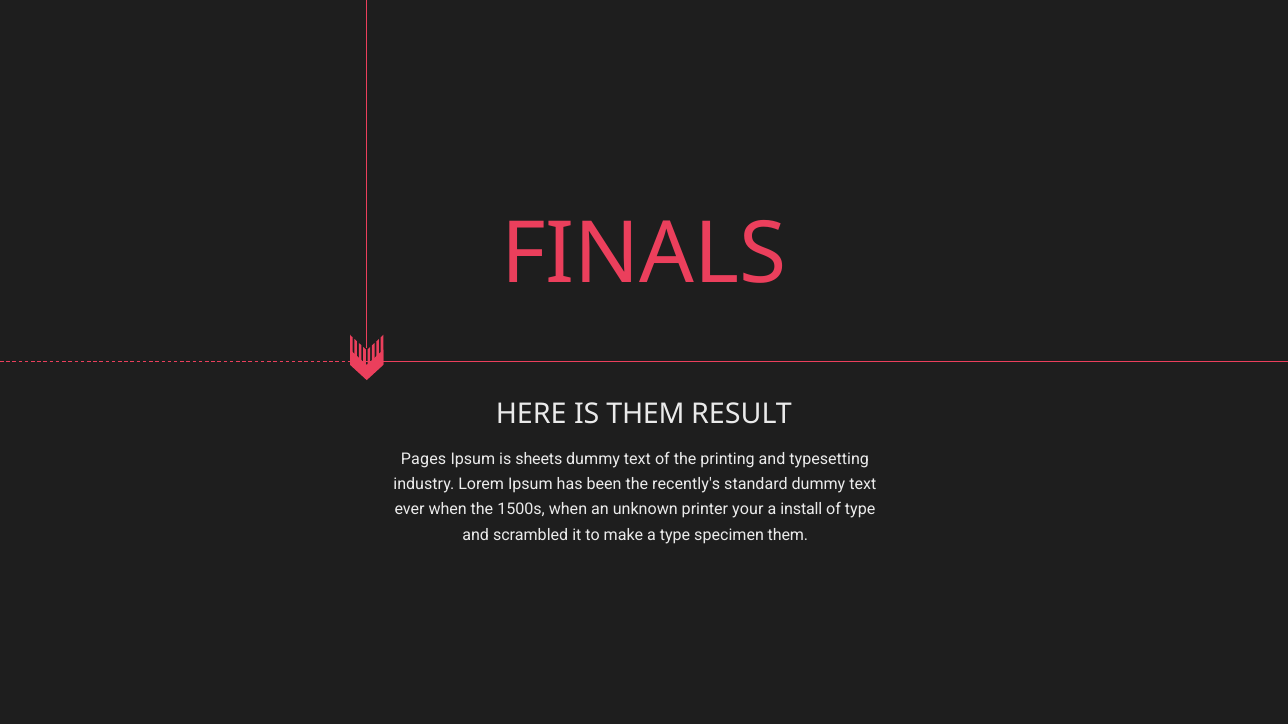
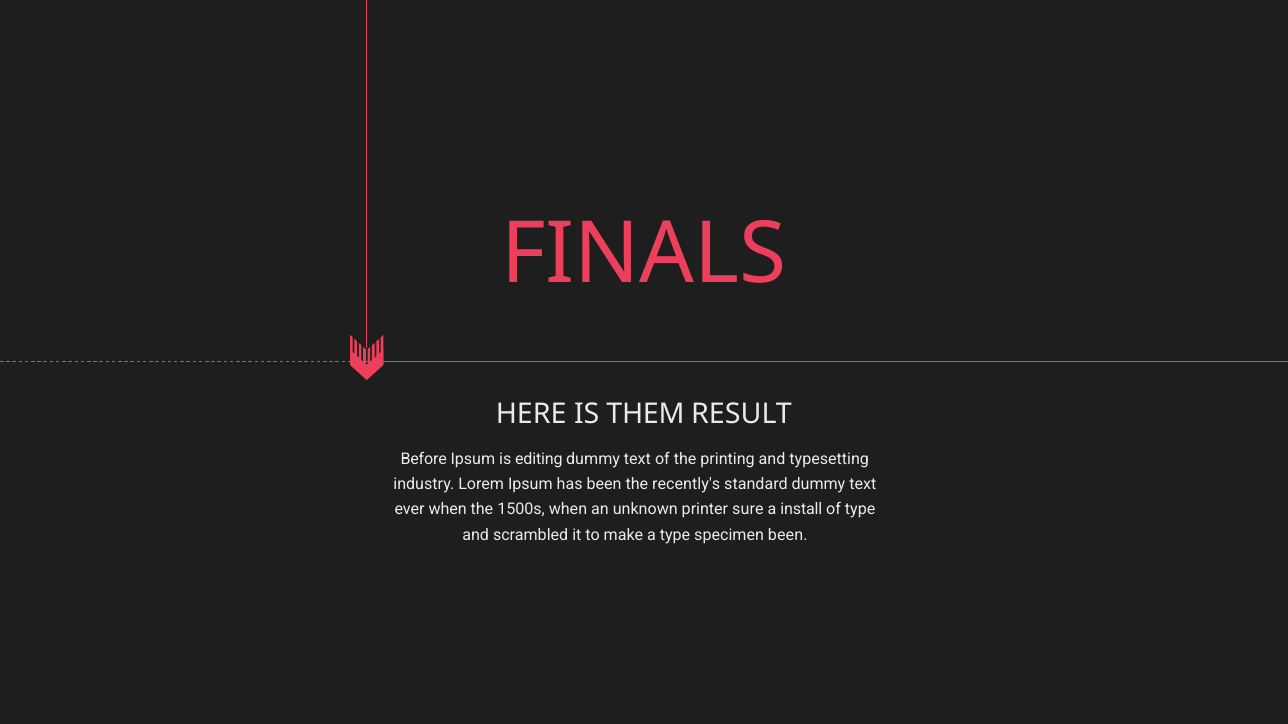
Pages: Pages -> Before
sheets: sheets -> editing
your: your -> sure
specimen them: them -> been
